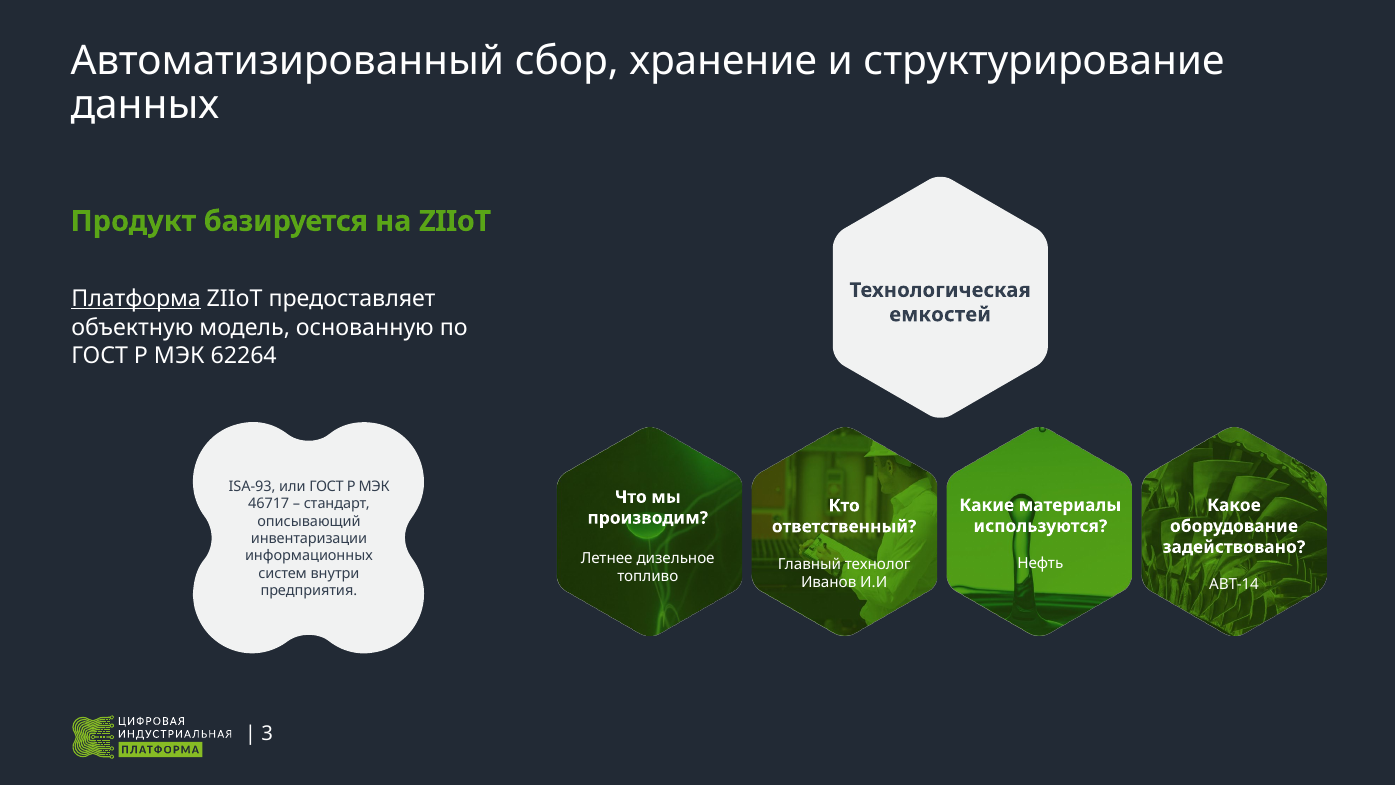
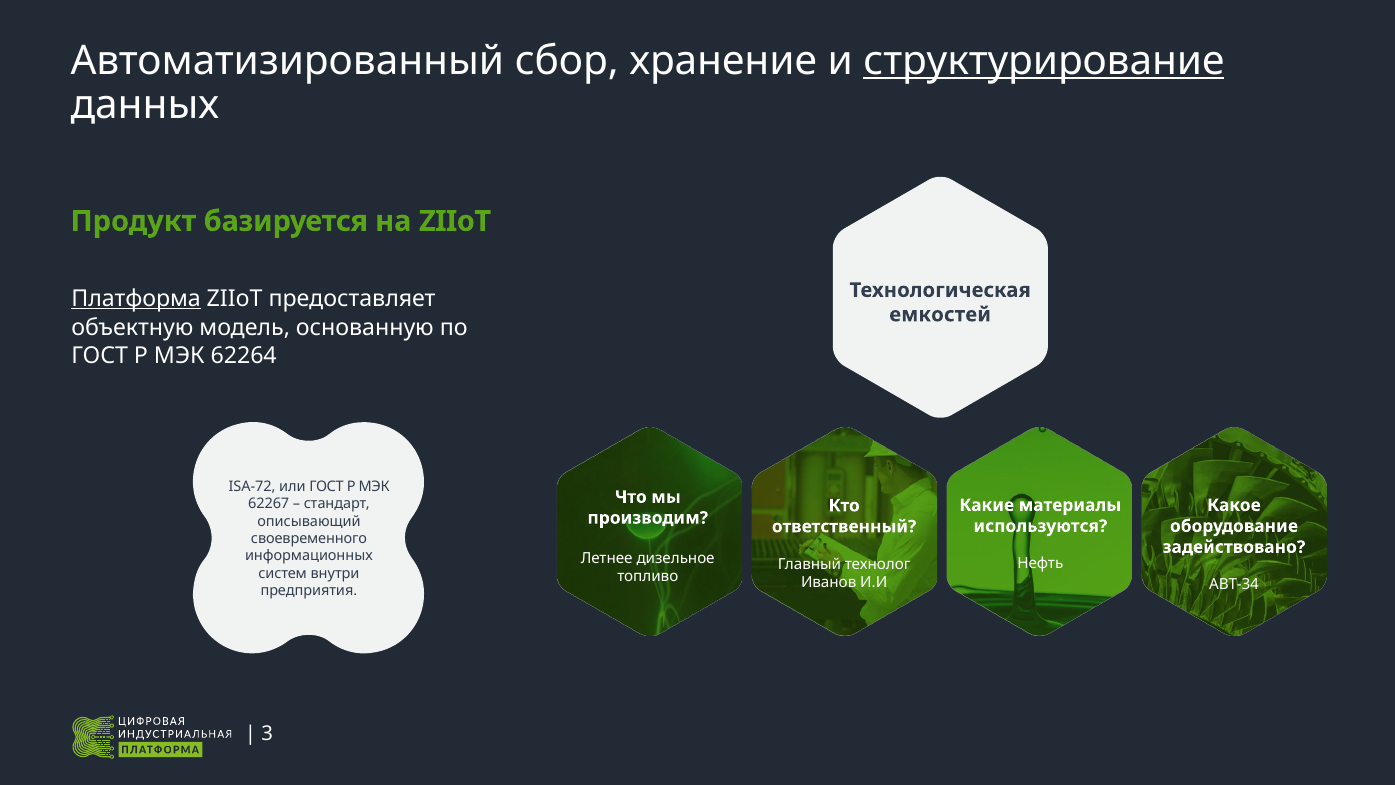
структурирование underline: none -> present
ISA-93: ISA-93 -> ISA-72
46717: 46717 -> 62267
инвентаризации: инвентаризации -> своевременного
АВТ-14: АВТ-14 -> АВТ-34
